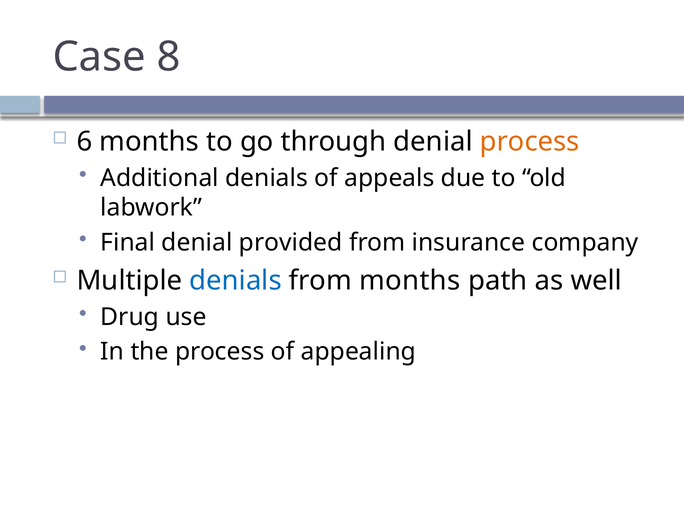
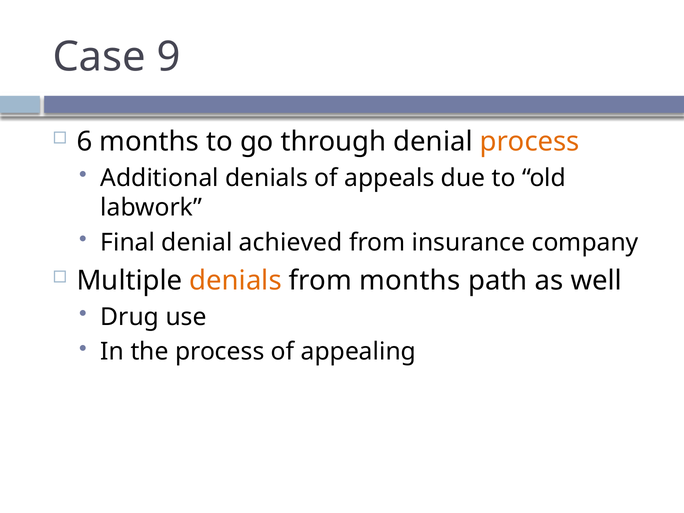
8: 8 -> 9
provided: provided -> achieved
denials at (236, 281) colour: blue -> orange
